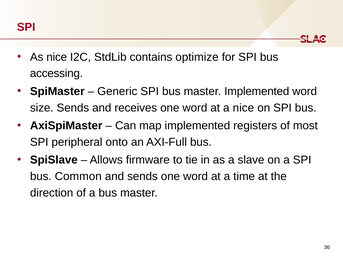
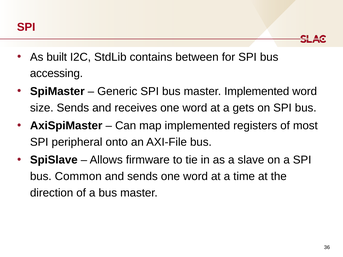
As nice: nice -> built
optimize: optimize -> between
a nice: nice -> gets
AXI-Full: AXI-Full -> AXI-File
